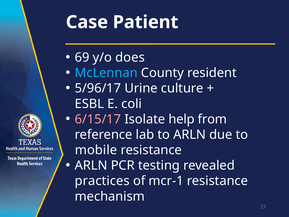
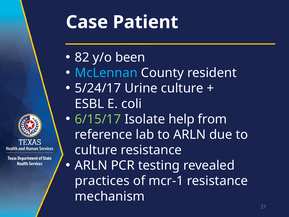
69: 69 -> 82
does: does -> been
5/96/17: 5/96/17 -> 5/24/17
6/15/17 colour: pink -> light green
mobile at (96, 150): mobile -> culture
